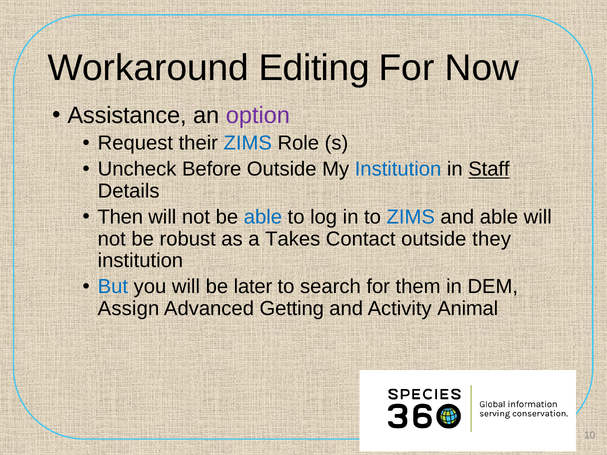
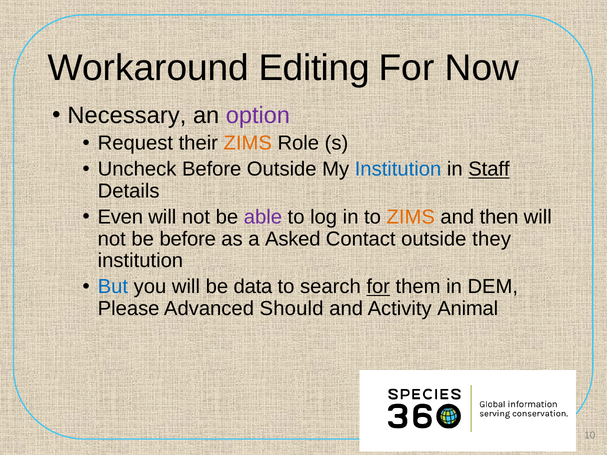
Assistance: Assistance -> Necessary
ZIMS at (248, 143) colour: blue -> orange
Then: Then -> Even
able at (263, 217) colour: blue -> purple
ZIMS at (411, 217) colour: blue -> orange
and able: able -> then
be robust: robust -> before
Takes: Takes -> Asked
later: later -> data
for at (378, 287) underline: none -> present
Assign: Assign -> Please
Getting: Getting -> Should
